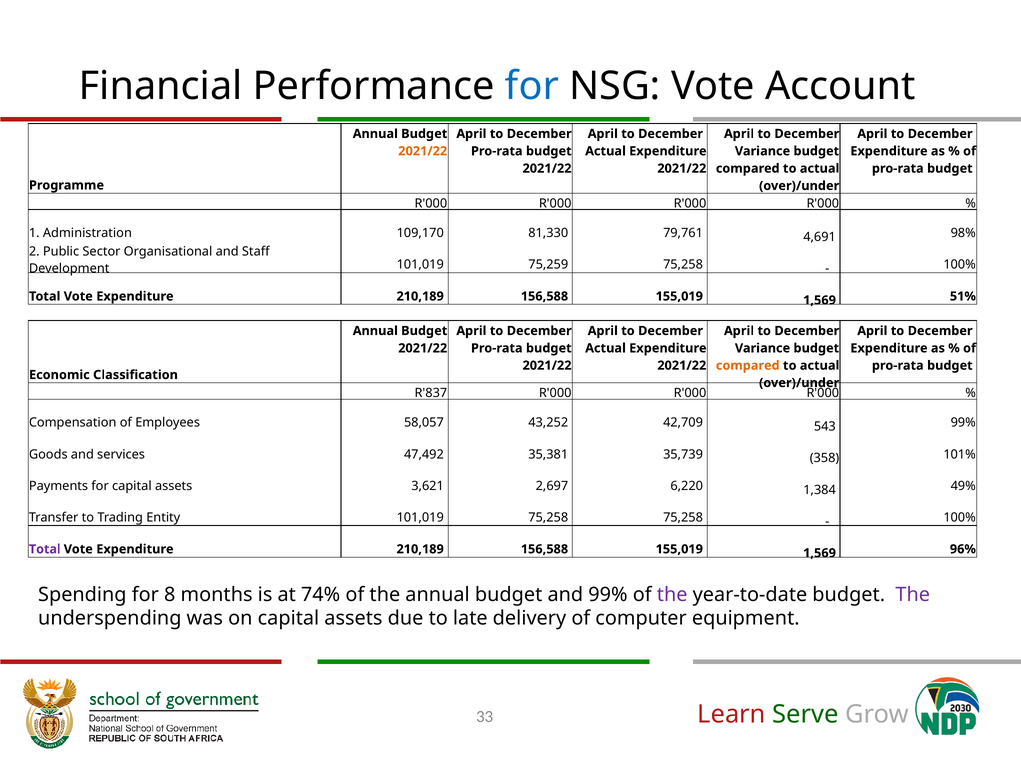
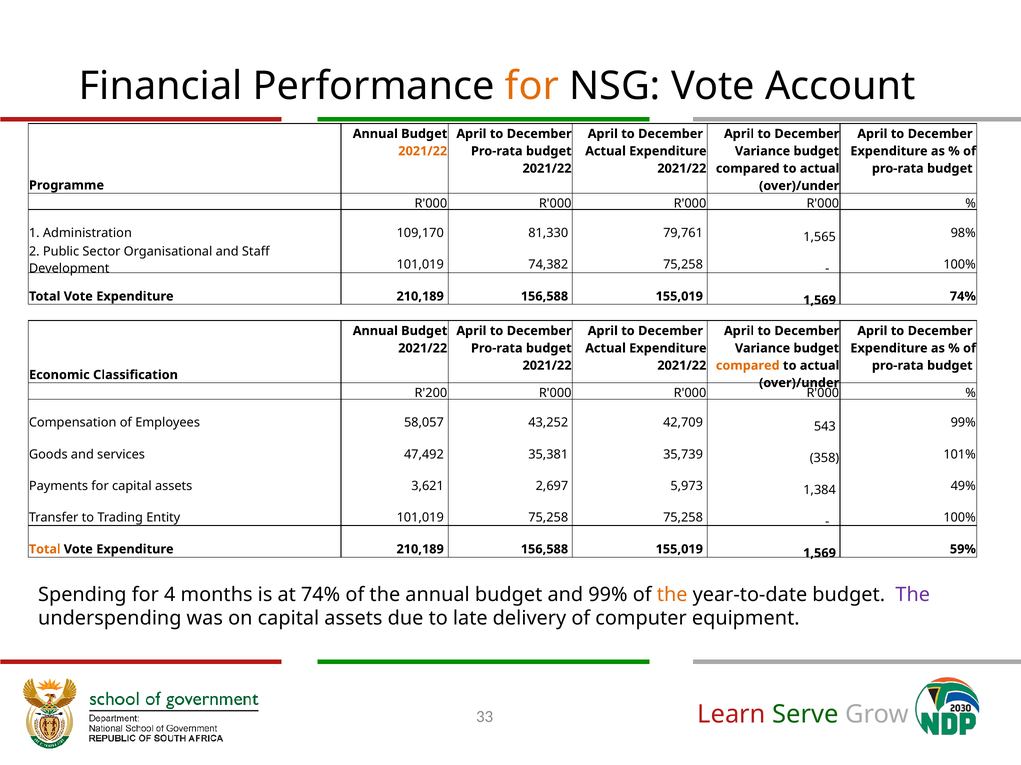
for at (532, 86) colour: blue -> orange
4,691: 4,691 -> 1,565
75,259: 75,259 -> 74,382
1,569 51%: 51% -> 74%
R'837: R'837 -> R'200
6,220: 6,220 -> 5,973
Total at (45, 550) colour: purple -> orange
96%: 96% -> 59%
8: 8 -> 4
the at (672, 595) colour: purple -> orange
